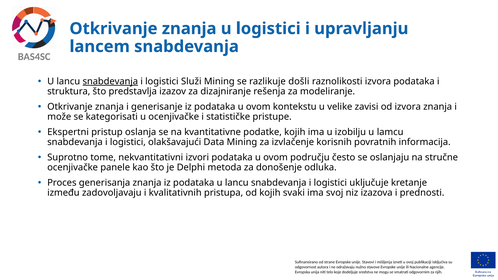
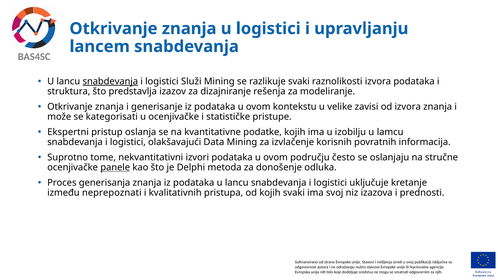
razlikuje došli: došli -> svaki
panele underline: none -> present
zadovoljavaju: zadovoljavaju -> neprepoznati
